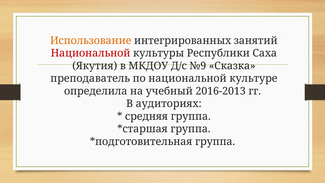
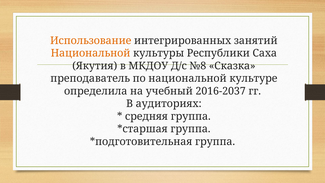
Национальной at (91, 53) colour: red -> orange
№9: №9 -> №8
2016-2013: 2016-2013 -> 2016-2037
